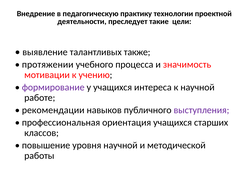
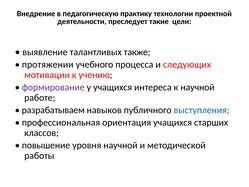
значимость: значимость -> следующих
рекомендации: рекомендации -> разрабатываем
выступления colour: purple -> blue
